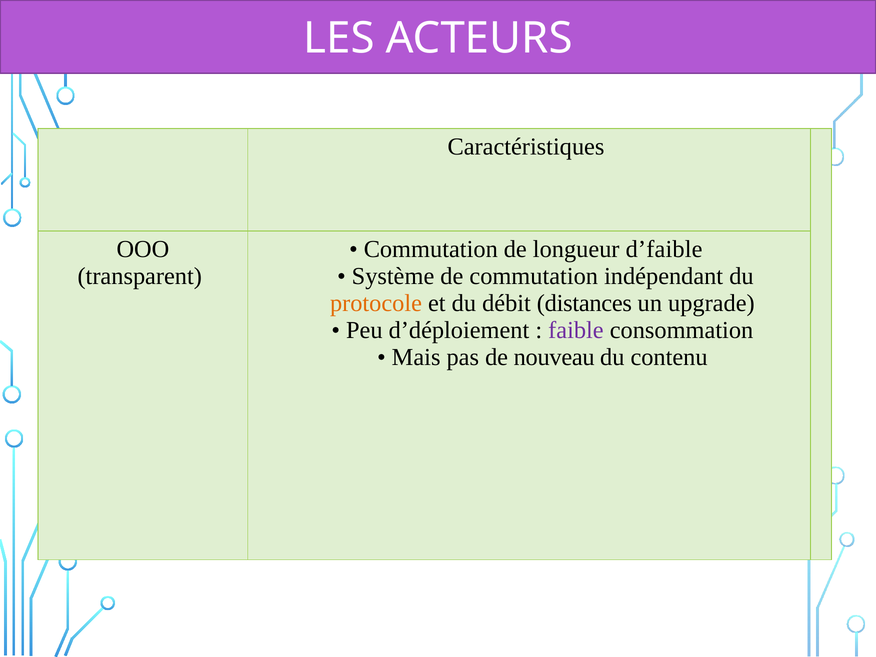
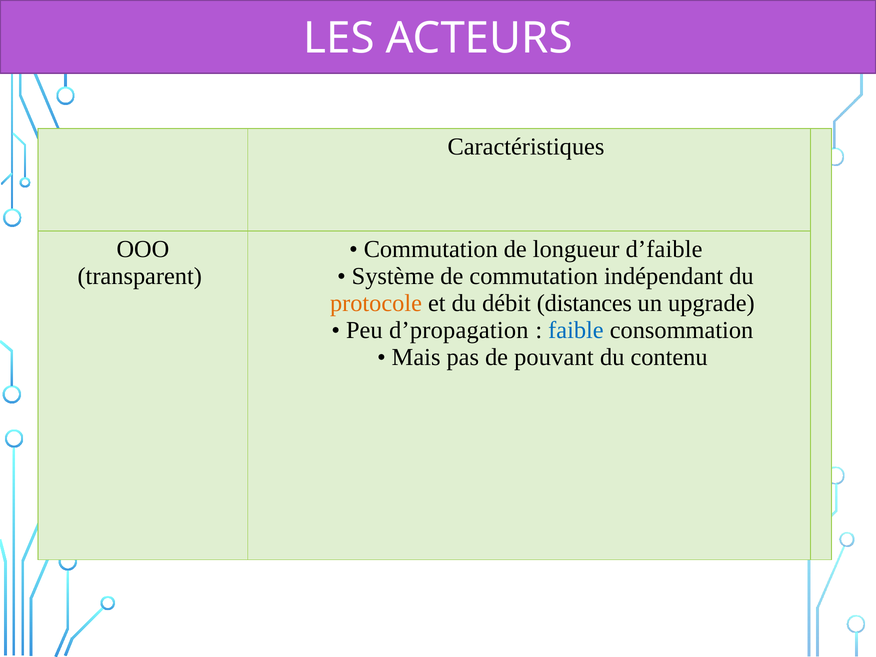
d’déploiement: d’déploiement -> d’propagation
faible colour: purple -> blue
nouveau: nouveau -> pouvant
